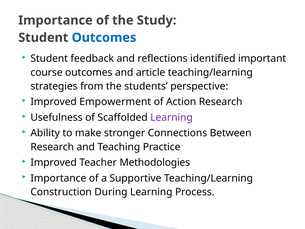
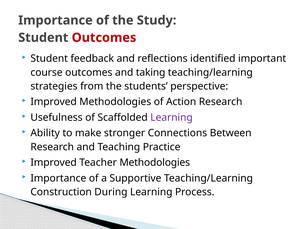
Outcomes at (104, 38) colour: blue -> red
article: article -> taking
Improved Empowerment: Empowerment -> Methodologies
